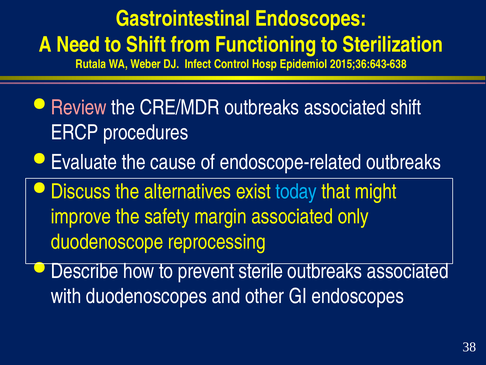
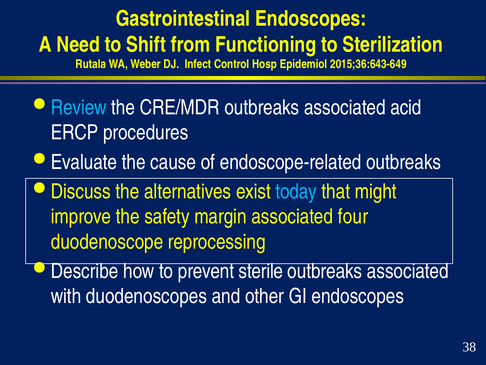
2015;36:643-638: 2015;36:643-638 -> 2015;36:643-649
Review colour: pink -> light blue
associated shift: shift -> acid
only: only -> four
